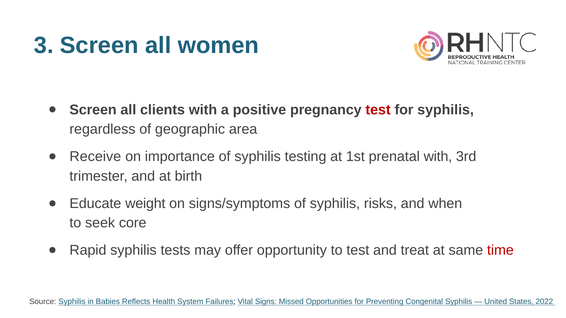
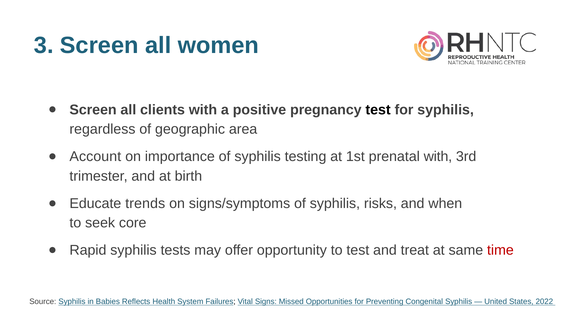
test at (378, 110) colour: red -> black
Receive: Receive -> Account
weight: weight -> trends
